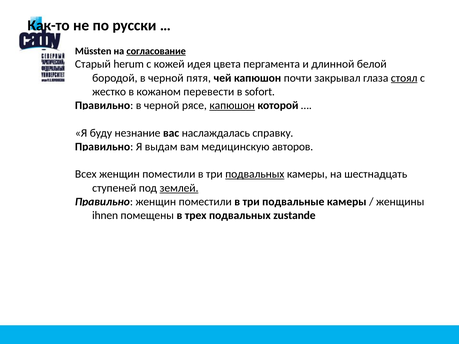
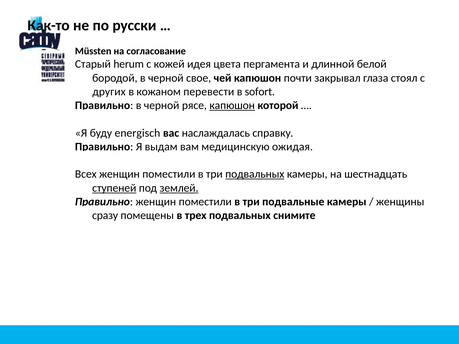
согласование underline: present -> none
пятя: пятя -> свое
стоял underline: present -> none
жестко: жестко -> других
незнание: незнание -> energisch
авторов: авторов -> ожидая
ступеней underline: none -> present
ihnen: ihnen -> сразу
zustande: zustande -> снимите
